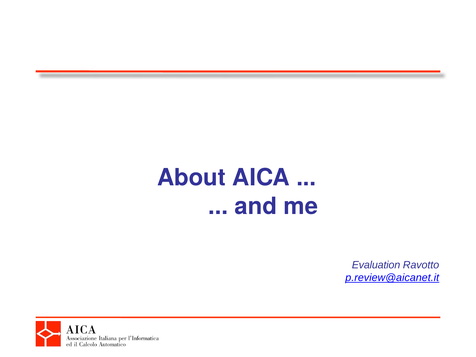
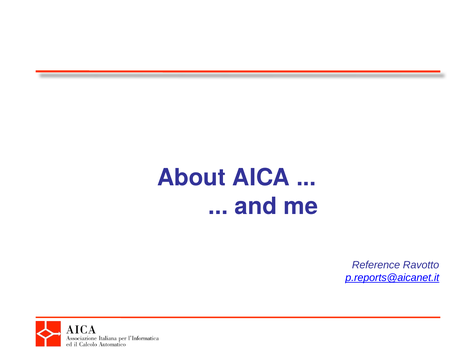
Evaluation: Evaluation -> Reference
p.review@aicanet.it: p.review@aicanet.it -> p.reports@aicanet.it
